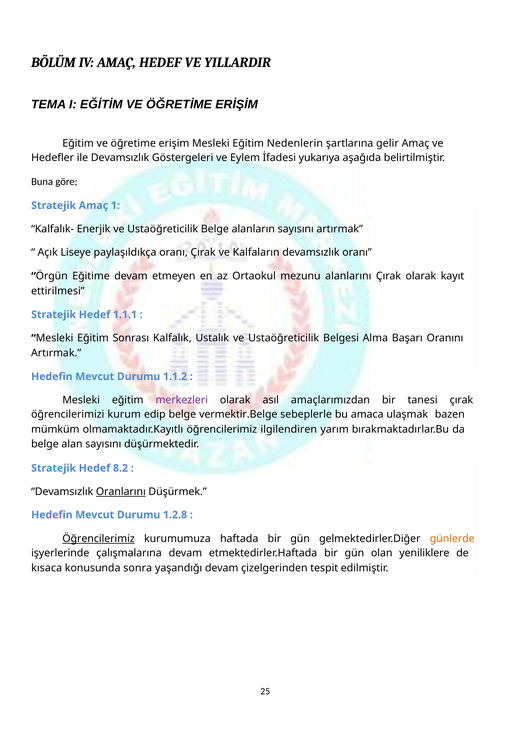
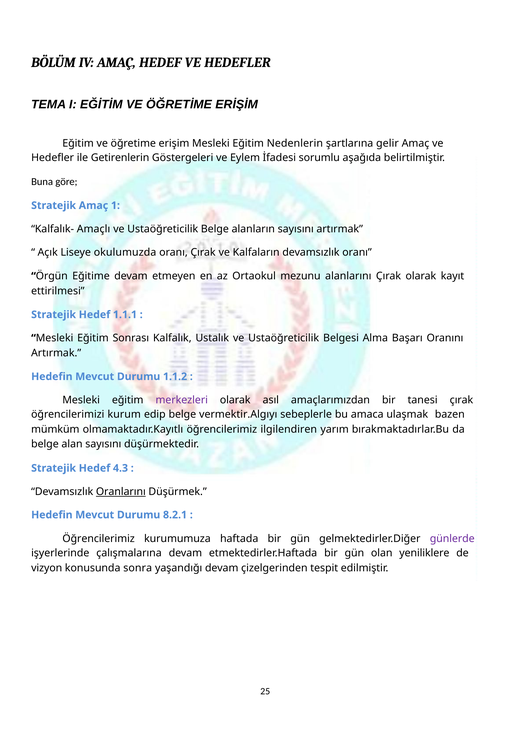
HEDEF VE YILLARDIR: YILLARDIR -> HEDEFLER
ile Devamsızlık: Devamsızlık -> Getirenlerin
yukarıya: yukarıya -> sorumlu
Enerjik: Enerjik -> Amaçlı
paylaşıldıkça: paylaşıldıkça -> okulumuzda
vermektir.Belge: vermektir.Belge -> vermektir.Algıyı
8.2: 8.2 -> 4.3
1.2.8: 1.2.8 -> 8.2.1
Öğrencilerimiz at (99, 539) underline: present -> none
günlerde colour: orange -> purple
kısaca: kısaca -> vizyon
